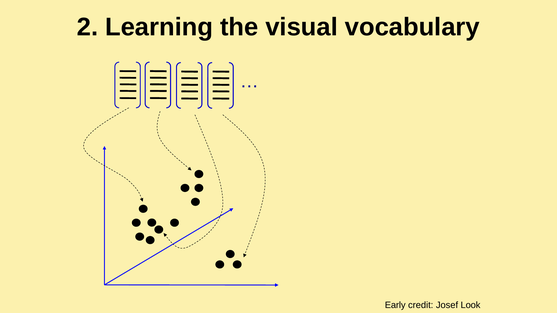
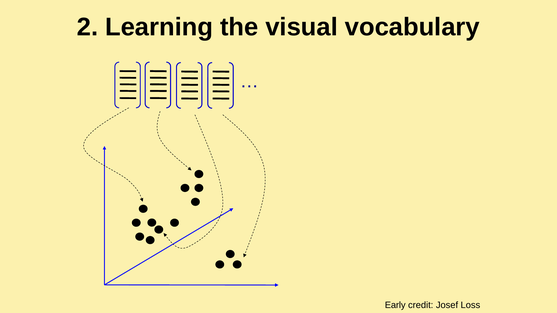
Look: Look -> Loss
